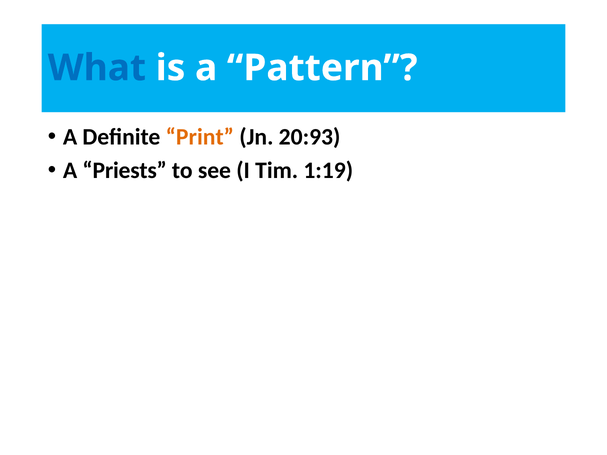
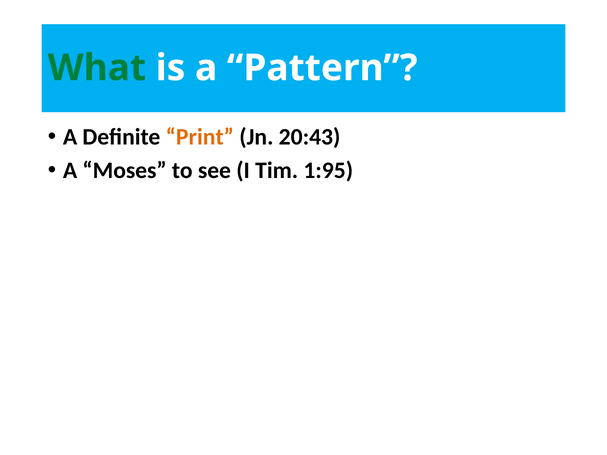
What colour: blue -> green
20:93: 20:93 -> 20:43
Priests: Priests -> Moses
1:19: 1:19 -> 1:95
